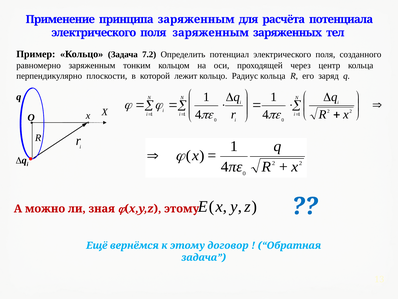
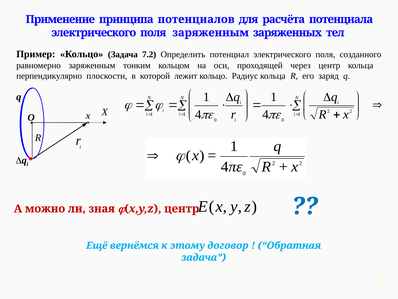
принципа заряженным: заряженным -> потенциалов
(x,y,z этому: этому -> центр
